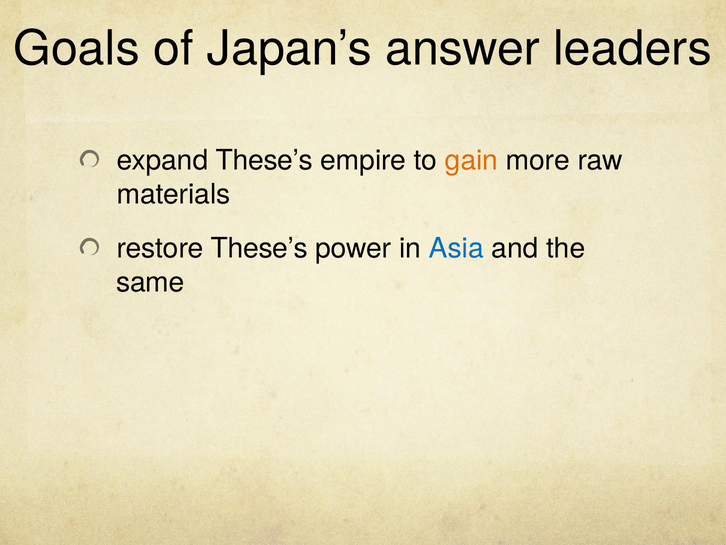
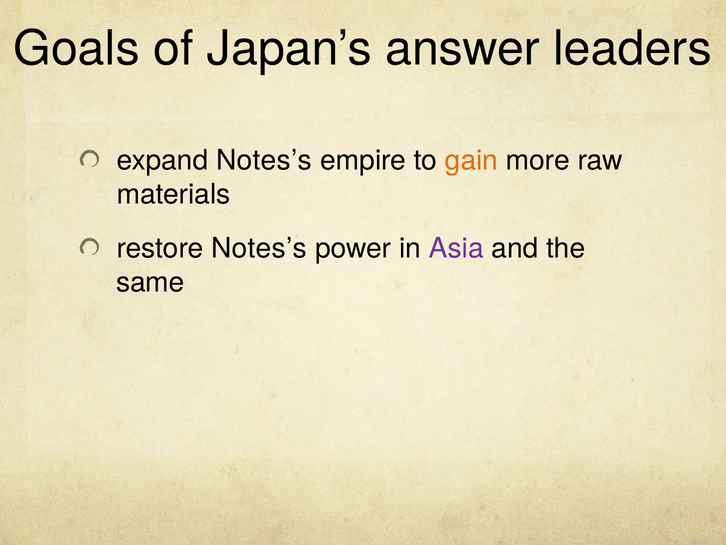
expand These’s: These’s -> Notes’s
restore These’s: These’s -> Notes’s
Asia colour: blue -> purple
